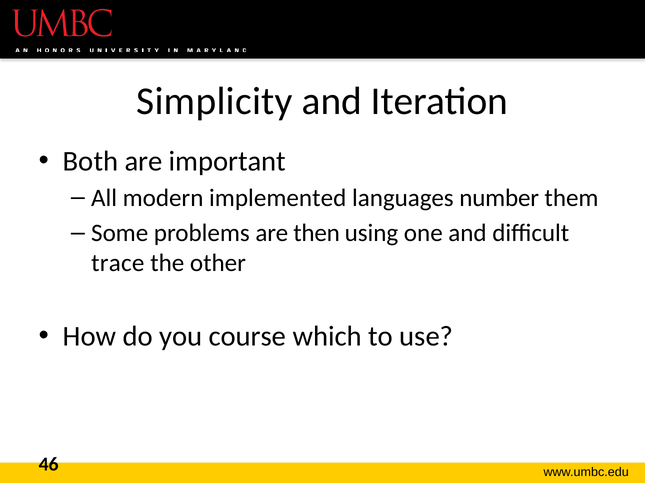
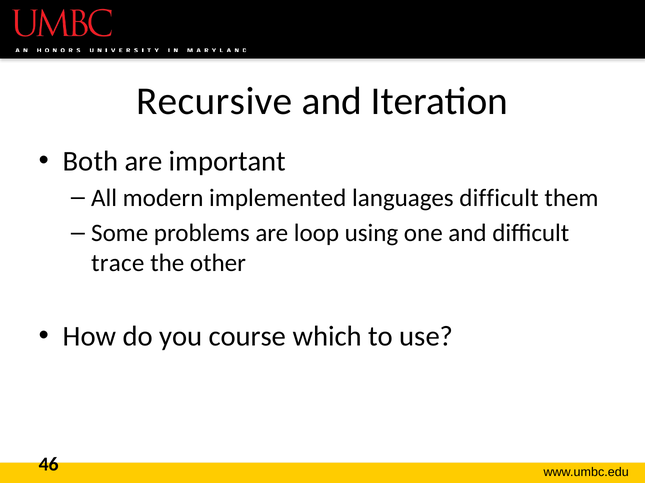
Simplicity: Simplicity -> Recursive
languages number: number -> difficult
then: then -> loop
